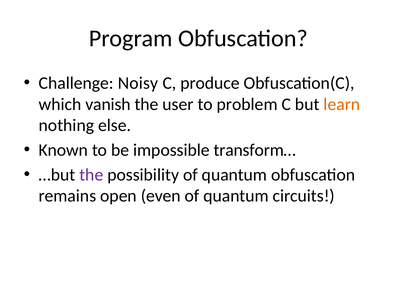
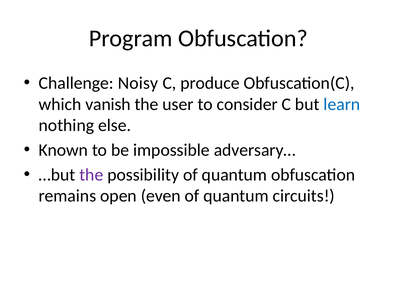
problem: problem -> consider
learn colour: orange -> blue
transform…: transform… -> adversary…
